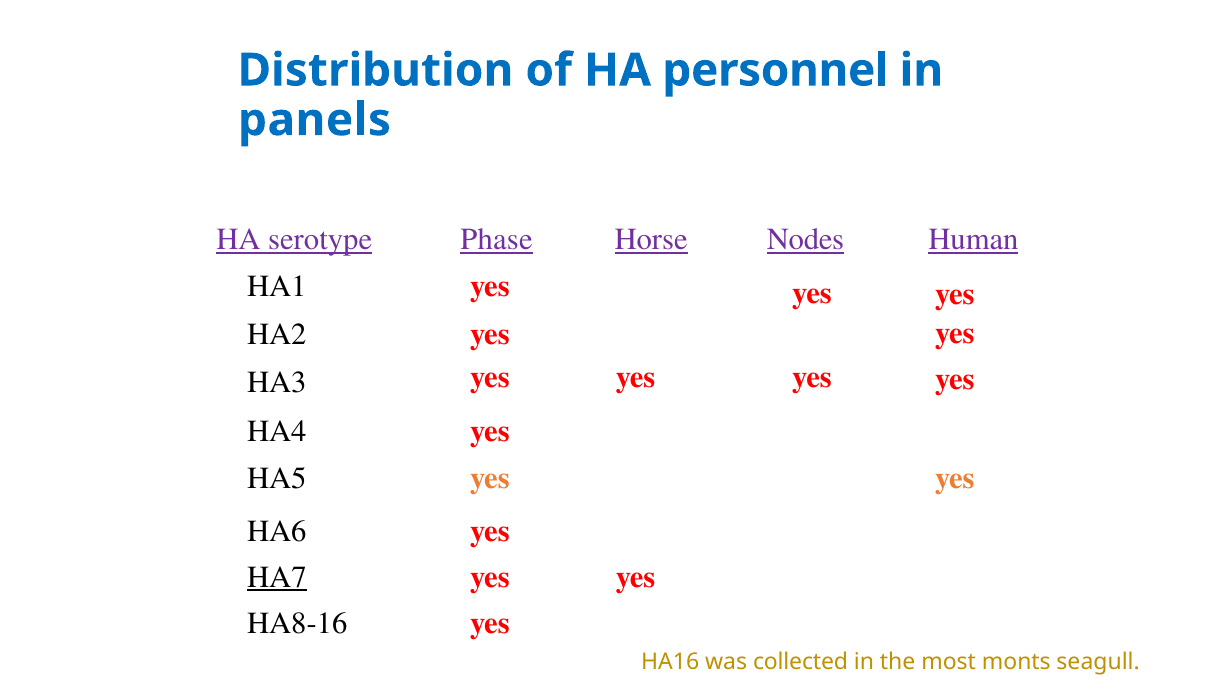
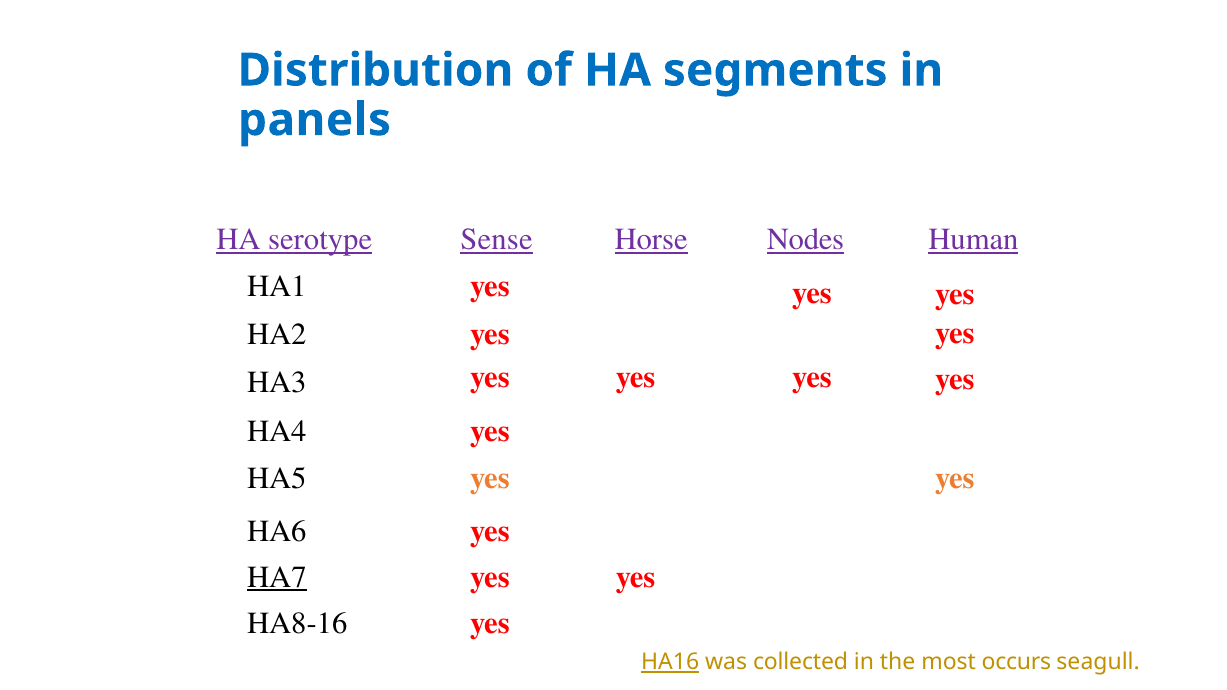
personnel: personnel -> segments
Phase: Phase -> Sense
HA16 underline: none -> present
monts: monts -> occurs
